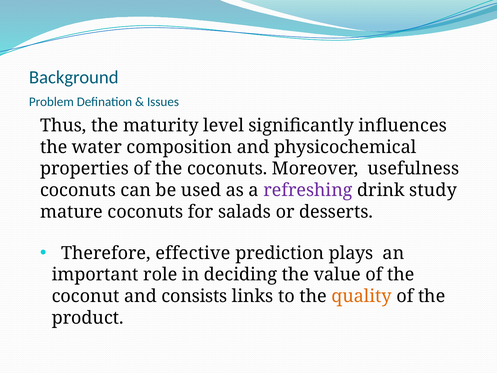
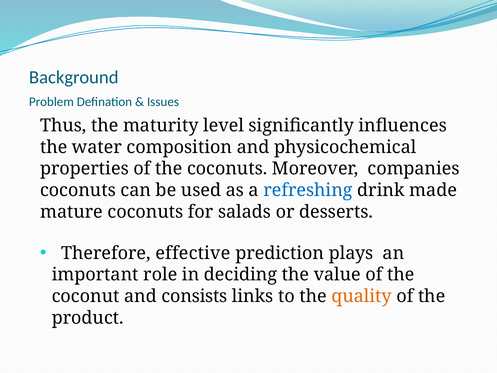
usefulness: usefulness -> companies
refreshing colour: purple -> blue
study: study -> made
